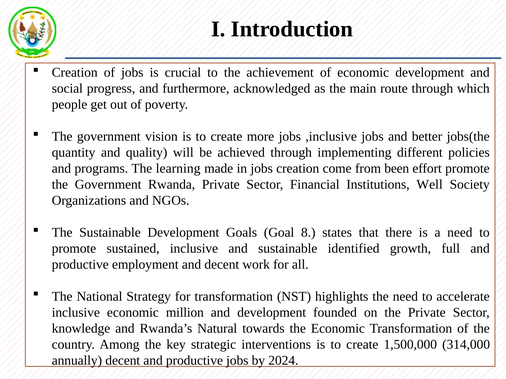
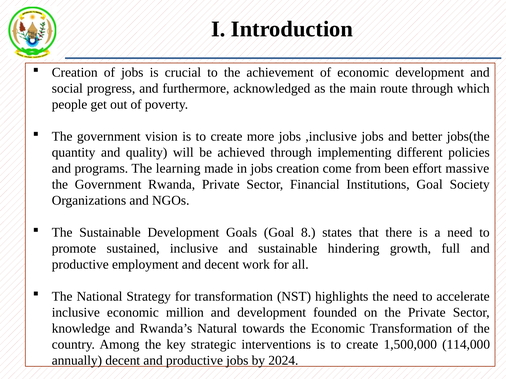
effort promote: promote -> massive
Institutions Well: Well -> Goal
identified: identified -> hindering
314,000: 314,000 -> 114,000
